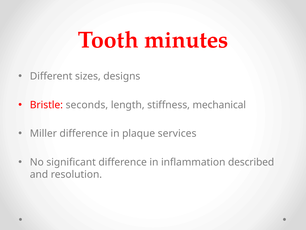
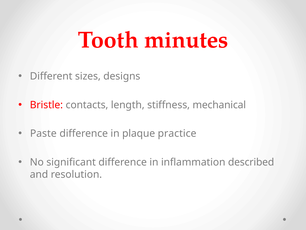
seconds: seconds -> contacts
Miller: Miller -> Paste
services: services -> practice
